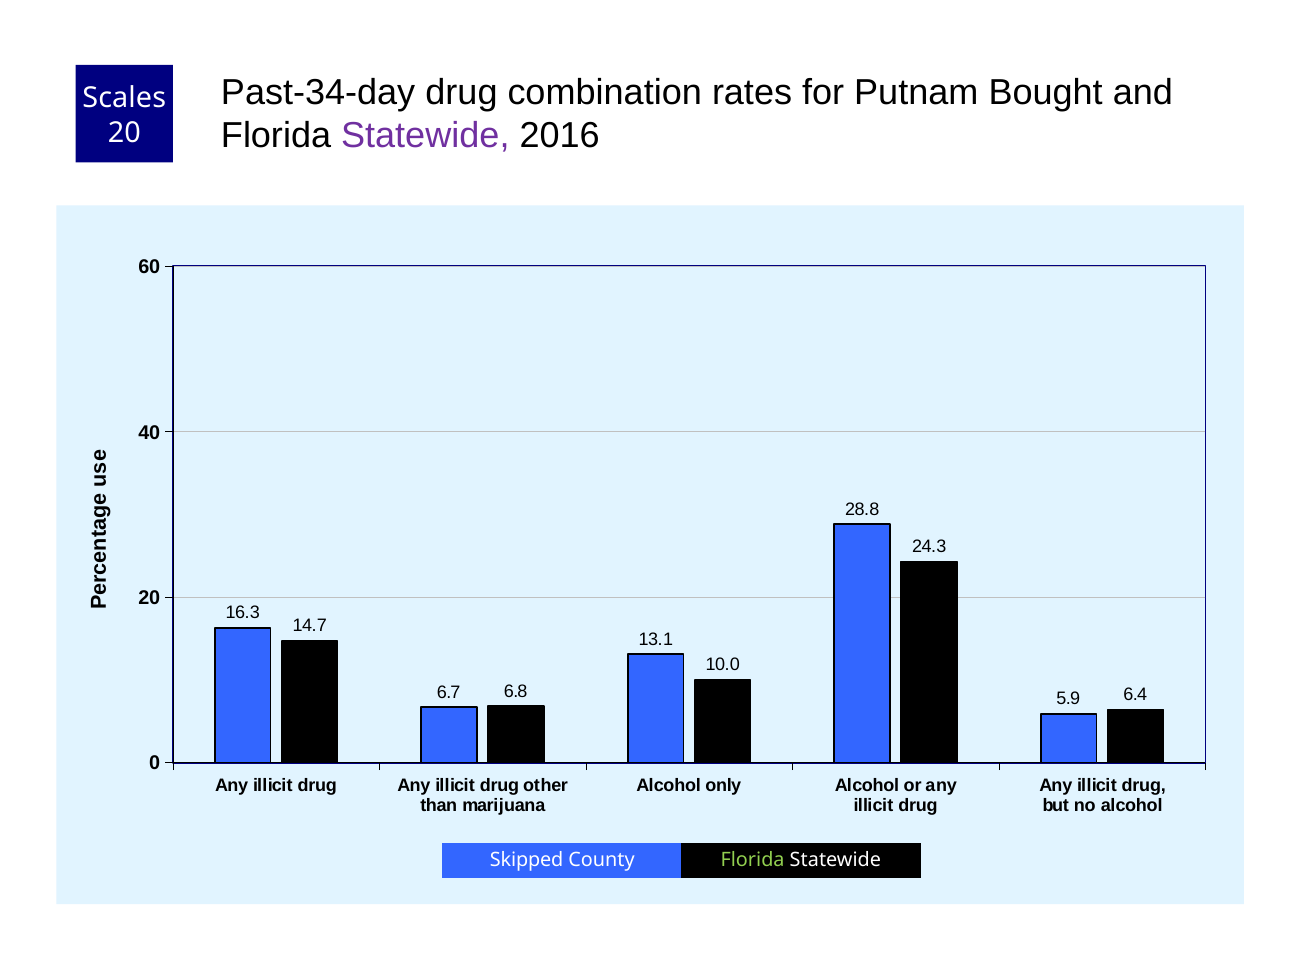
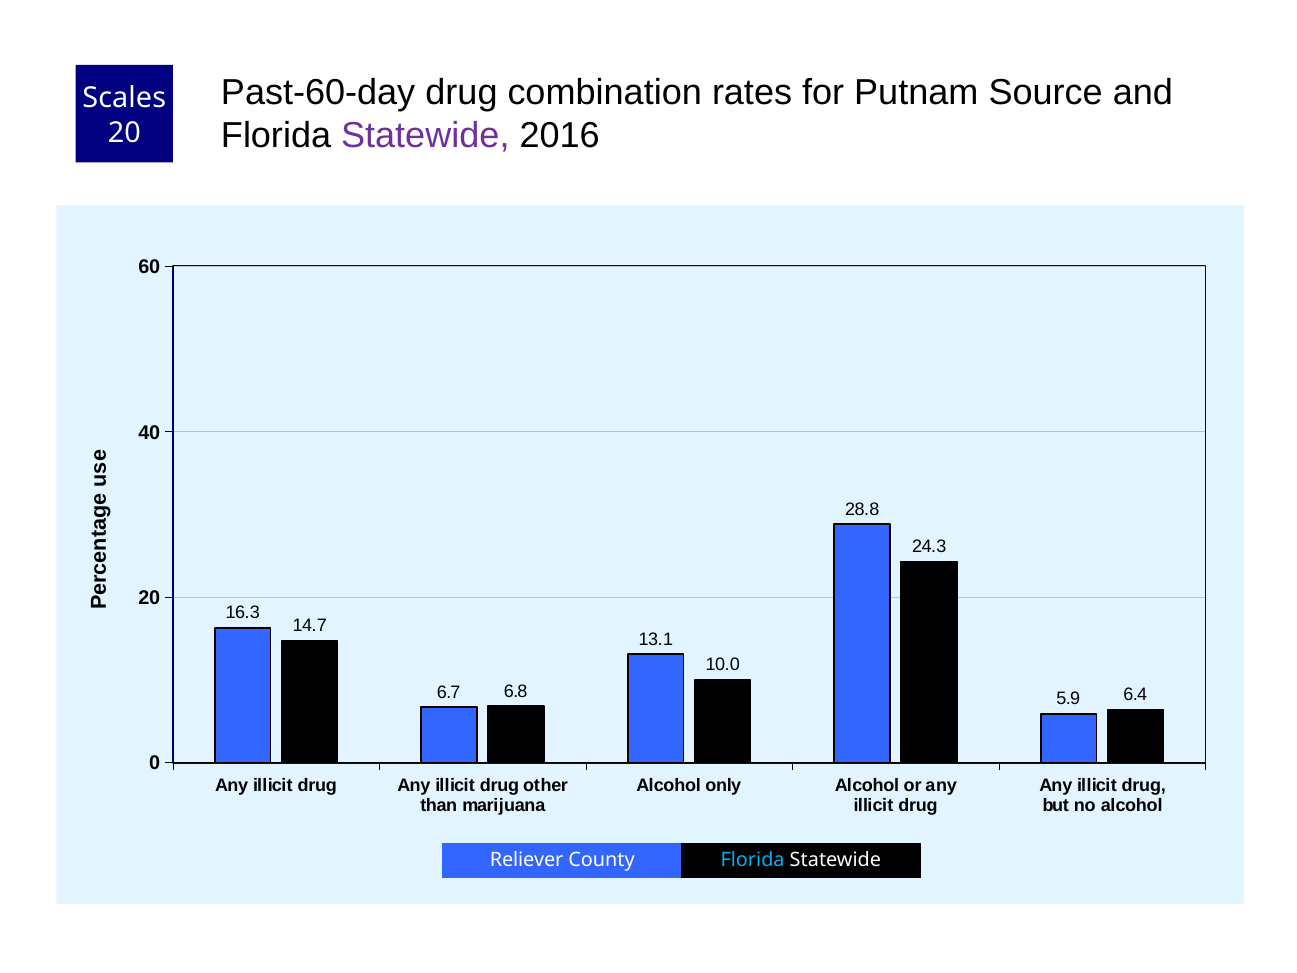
Past-34-day: Past-34-day -> Past-60-day
Bought: Bought -> Source
Skipped: Skipped -> Reliever
Florida at (753, 860) colour: light green -> light blue
